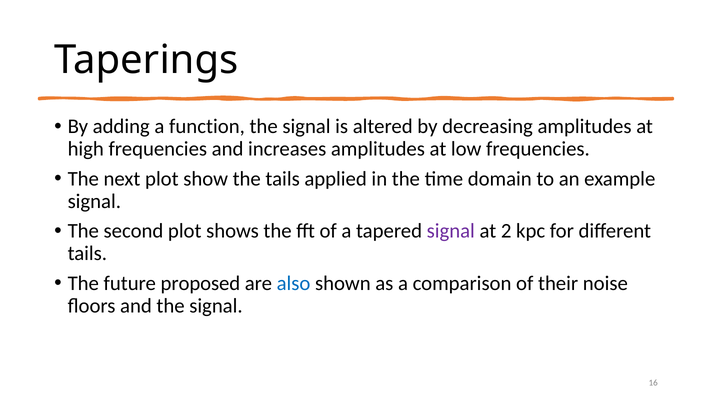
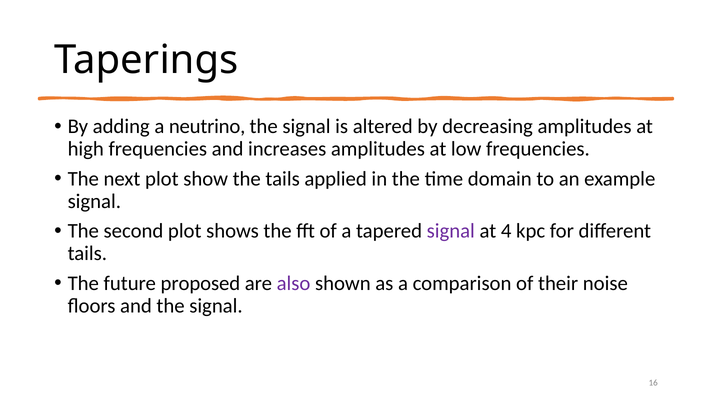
function: function -> neutrino
2: 2 -> 4
also colour: blue -> purple
